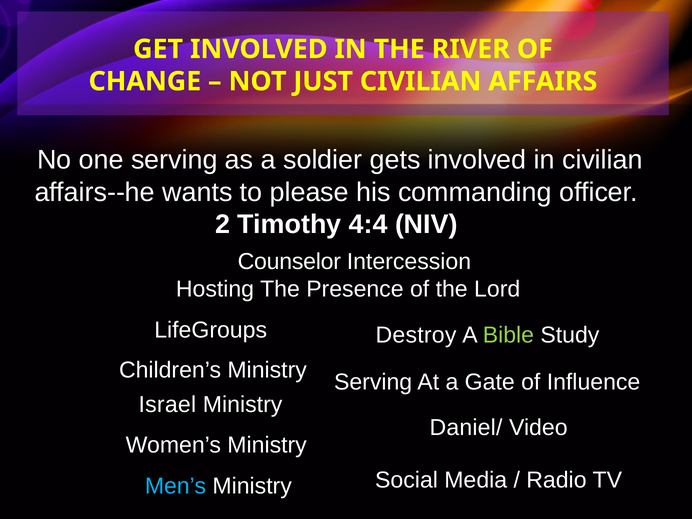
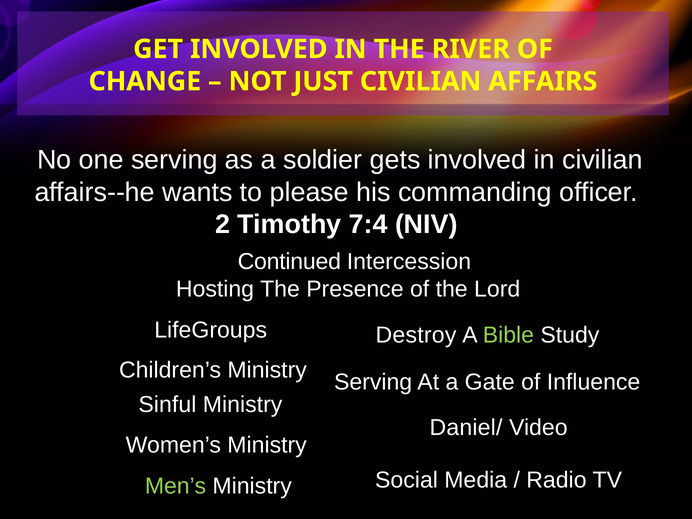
4:4: 4:4 -> 7:4
Counselor: Counselor -> Continued
Israel: Israel -> Sinful
Men’s colour: light blue -> light green
